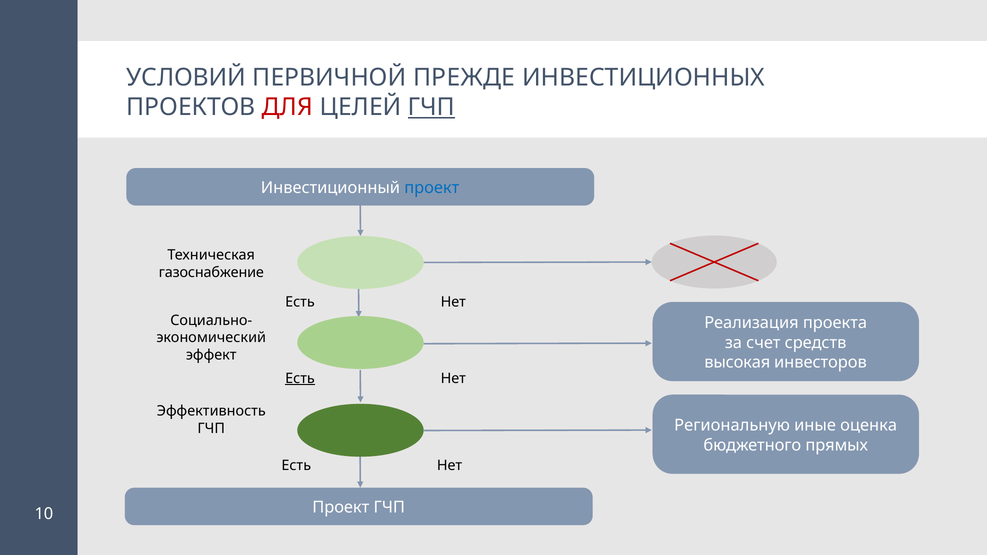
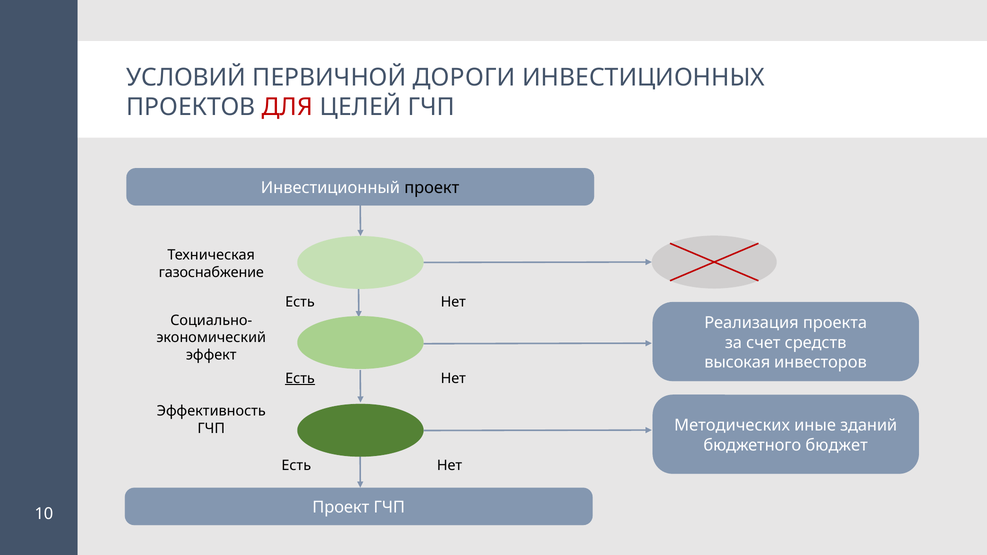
ПРЕЖДЕ: ПРЕЖДЕ -> ДОРОГИ
ГЧП at (431, 107) underline: present -> none
проект at (432, 188) colour: blue -> black
Региональную: Региональную -> Методических
оценка: оценка -> зданий
прямых: прямых -> бюджет
